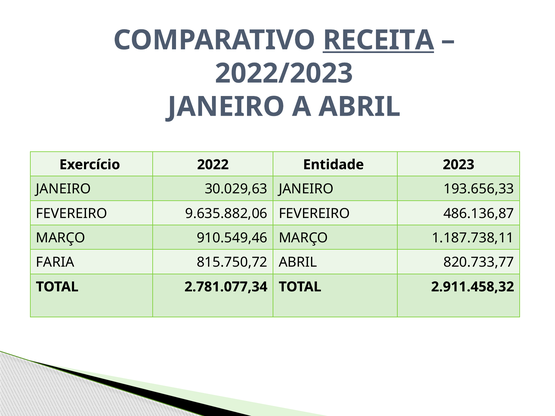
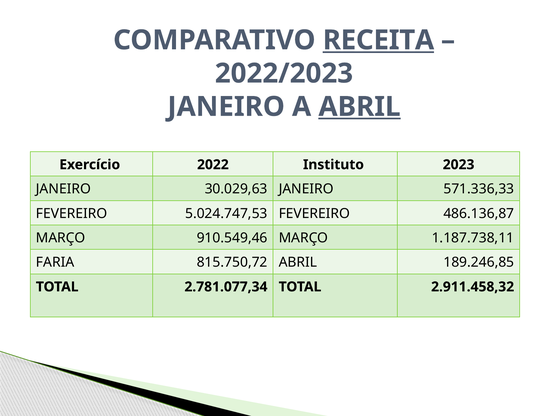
ABRIL at (359, 107) underline: none -> present
Entidade: Entidade -> Instituto
193.656,33: 193.656,33 -> 571.336,33
9.635.882,06: 9.635.882,06 -> 5.024.747,53
820.733,77: 820.733,77 -> 189.246,85
